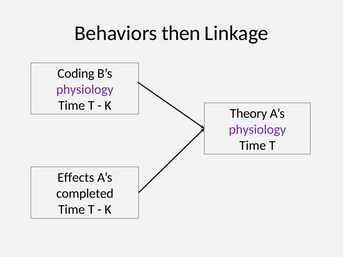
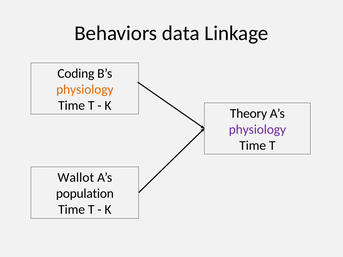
then: then -> data
physiology at (85, 90) colour: purple -> orange
Effects: Effects -> Wallot
completed: completed -> population
